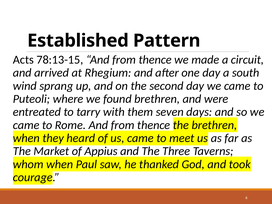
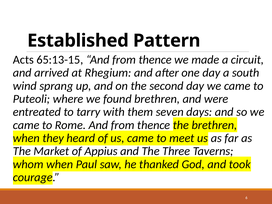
78:13-15: 78:13-15 -> 65:13-15
